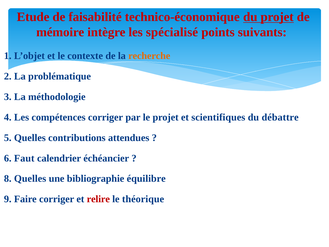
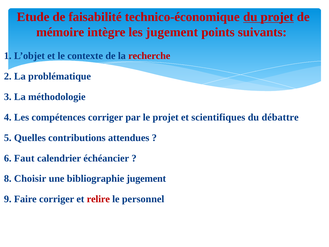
les spécialisé: spécialisé -> jugement
recherche colour: orange -> red
8 Quelles: Quelles -> Choisir
bibliographie équilibre: équilibre -> jugement
théorique: théorique -> personnel
